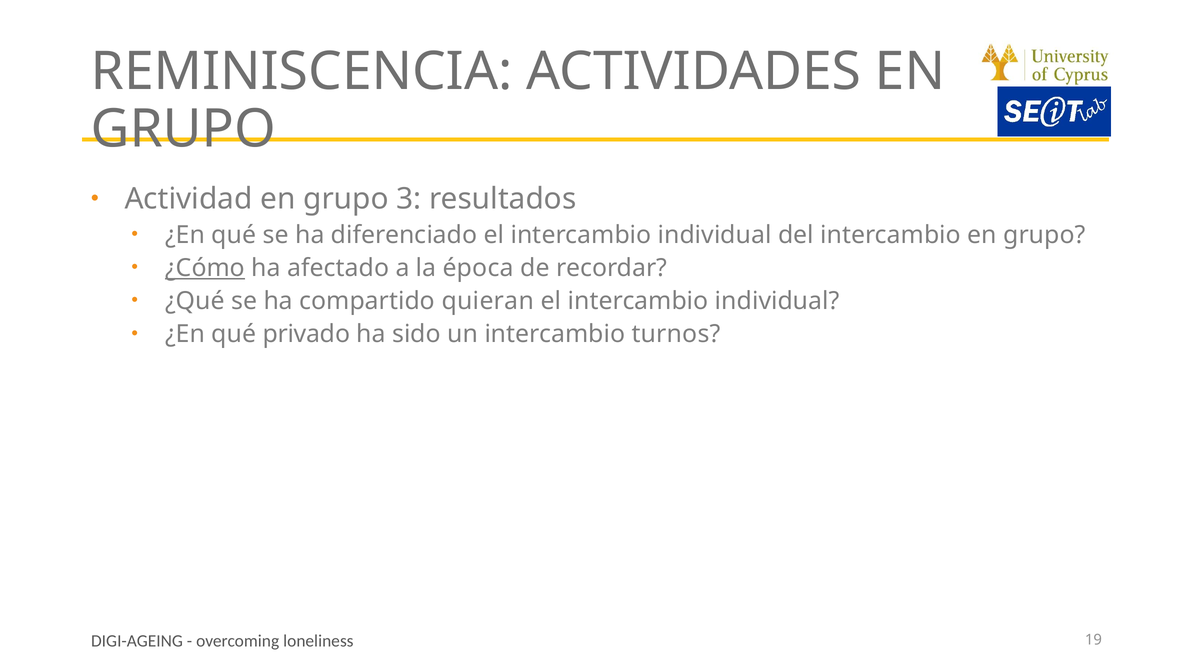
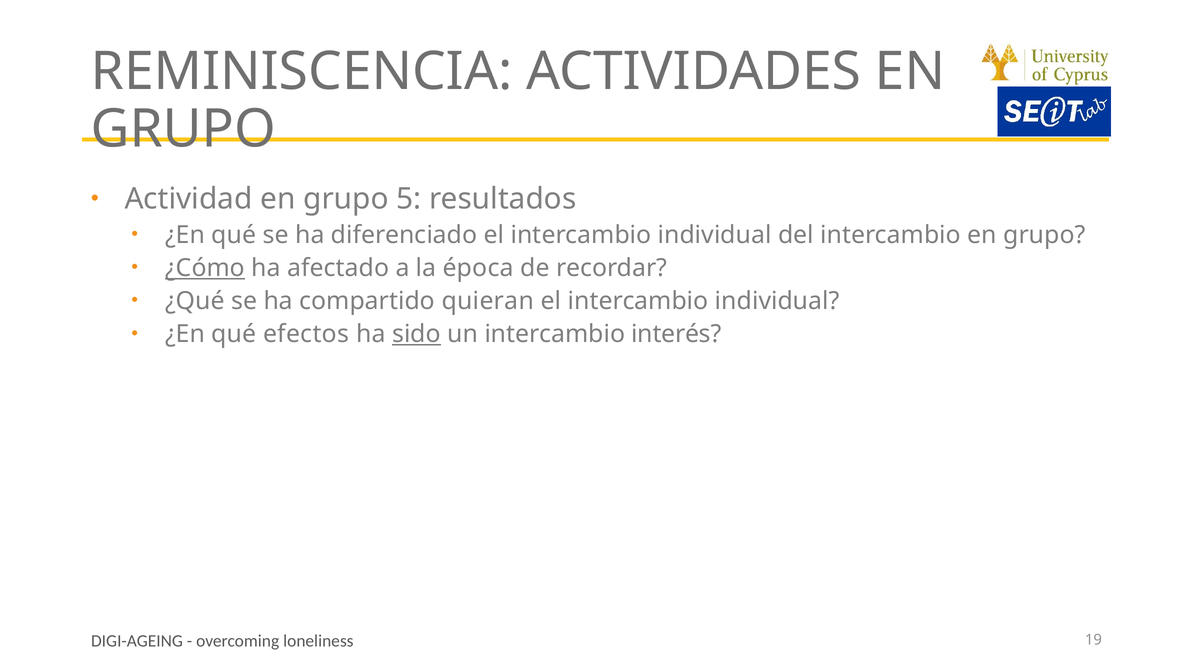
3: 3 -> 5
privado: privado -> efectos
sido underline: none -> present
turnos: turnos -> interés
